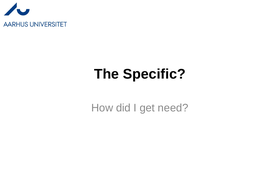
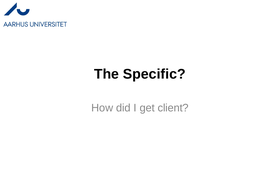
need: need -> client
